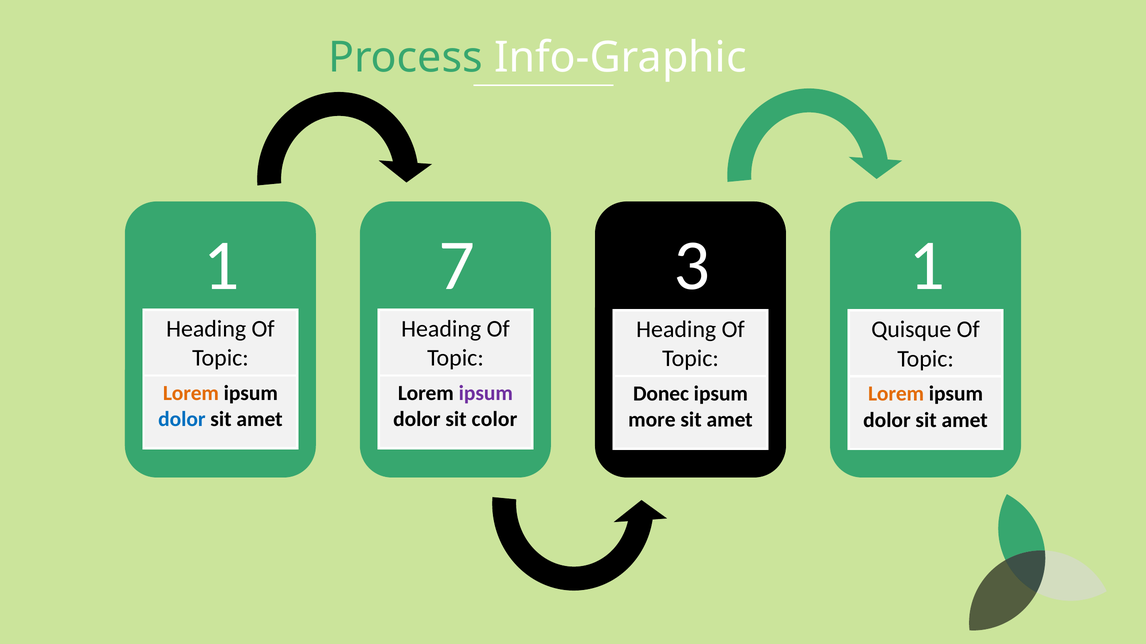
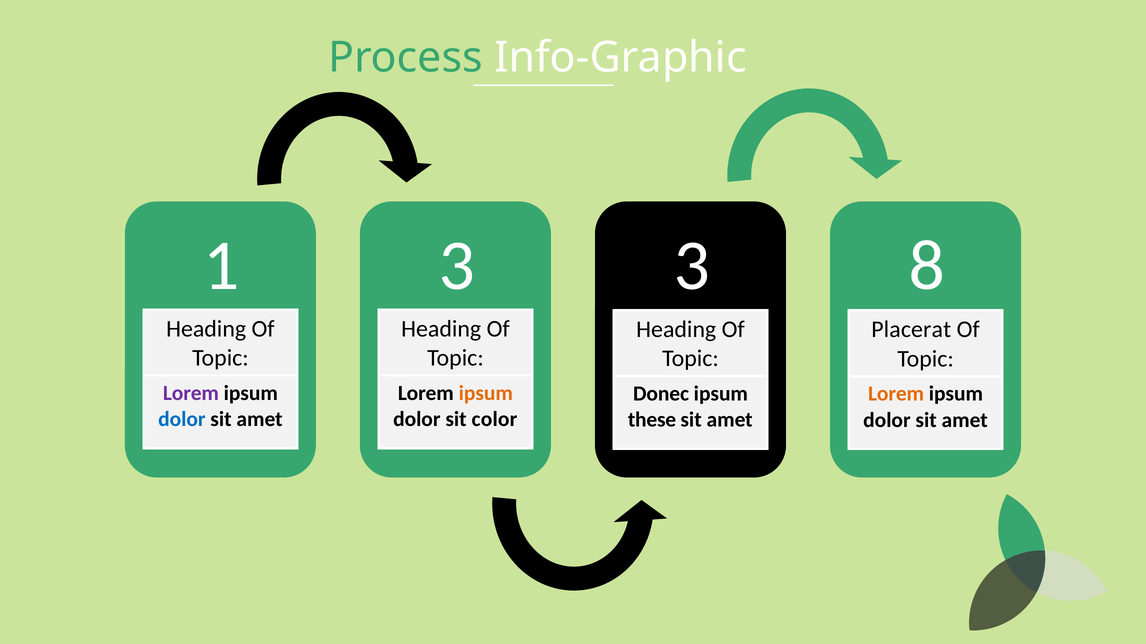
1 7: 7 -> 3
3 1: 1 -> 8
Quisque: Quisque -> Placerat
Lorem at (191, 394) colour: orange -> purple
ipsum at (486, 394) colour: purple -> orange
more: more -> these
